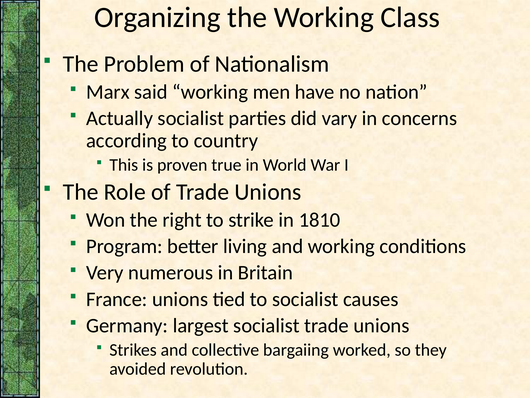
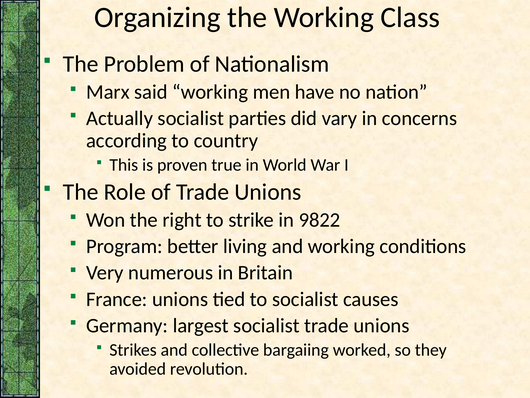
1810: 1810 -> 9822
